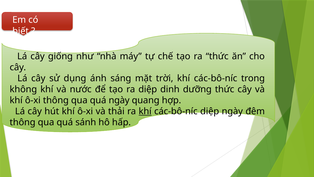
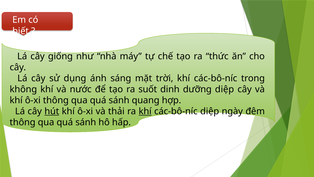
ra diệp: diệp -> suốt
dưỡng thức: thức -> diệp
ngày at (119, 100): ngày -> sánh
hút underline: none -> present
